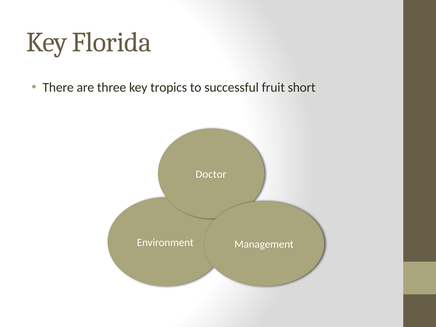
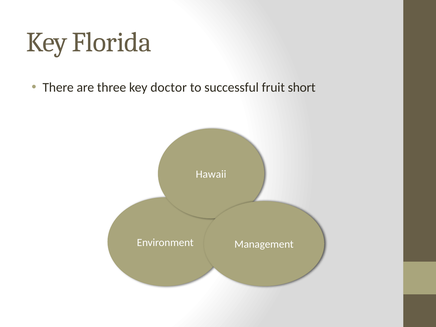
tropics: tropics -> doctor
Doctor: Doctor -> Hawaii
